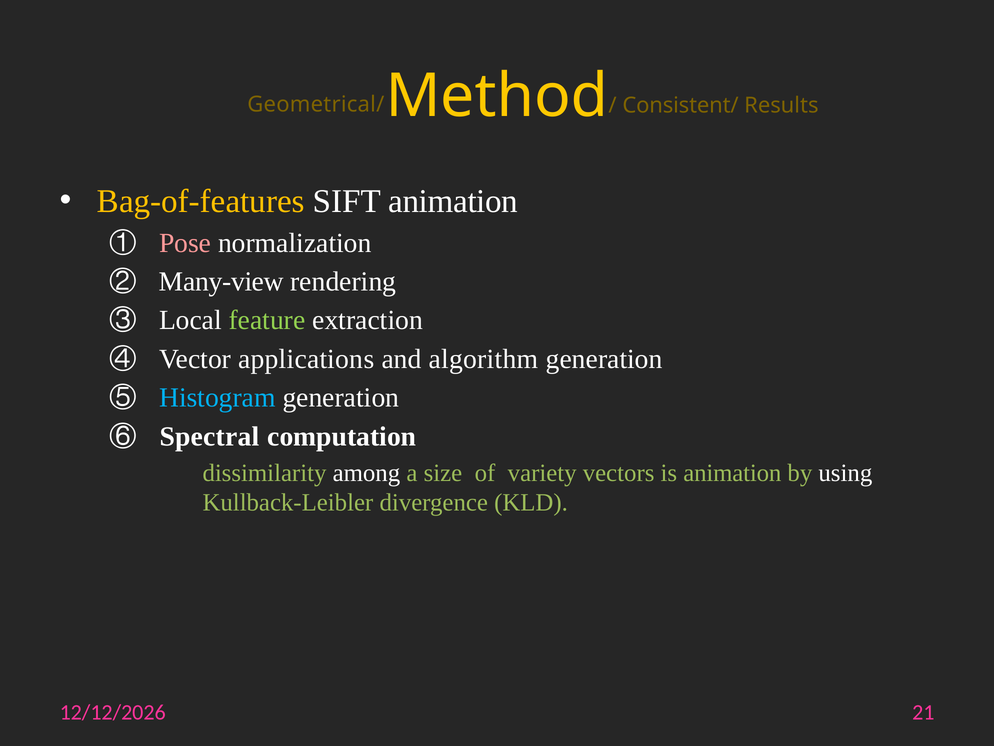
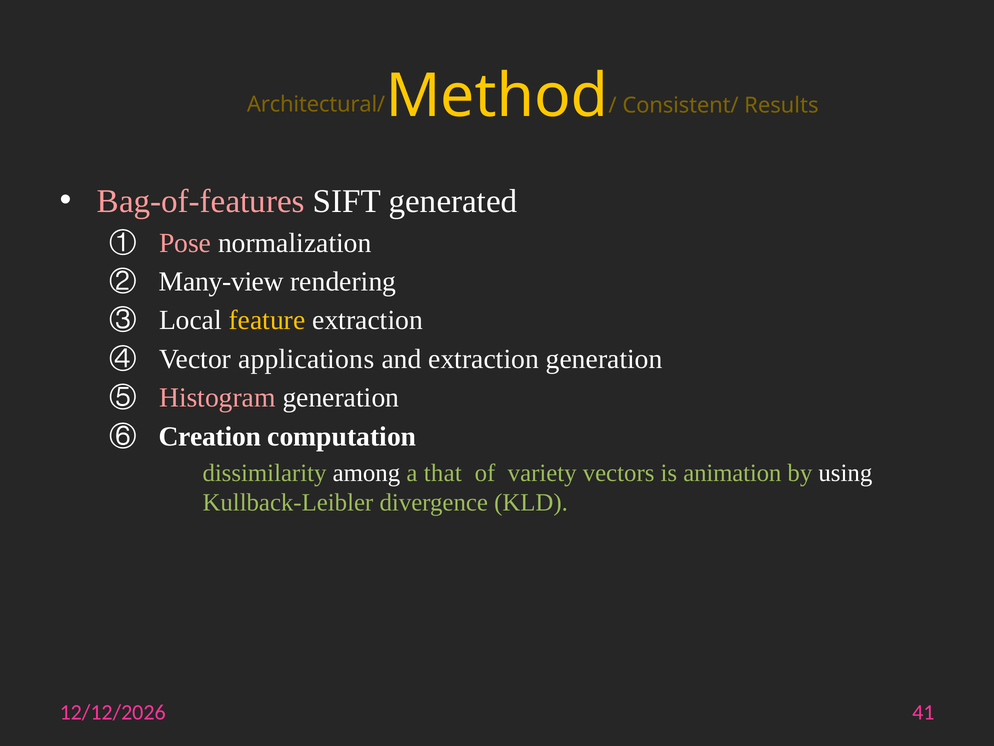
Geometrical/: Geometrical/ -> Architectural/
Bag-of-features colour: yellow -> pink
SIFT animation: animation -> generated
feature colour: light green -> yellow
and algorithm: algorithm -> extraction
Histogram colour: light blue -> pink
Spectral: Spectral -> Creation
size: size -> that
21: 21 -> 41
